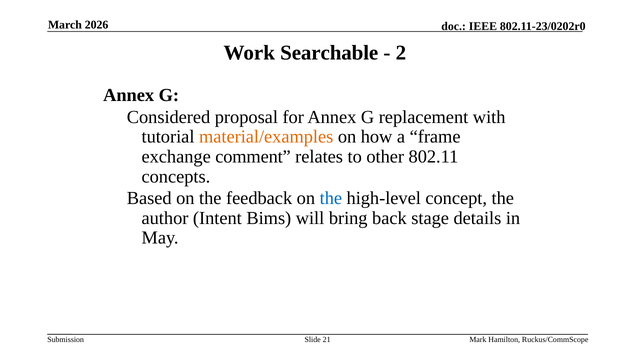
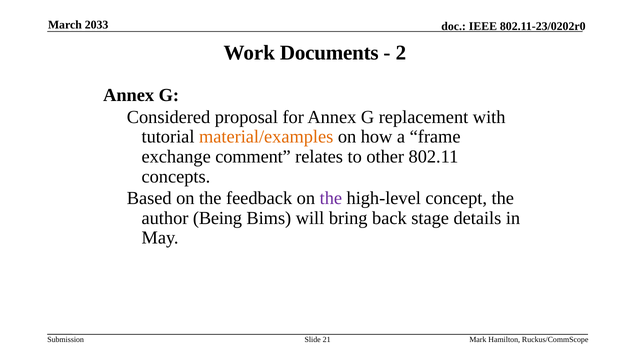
2026: 2026 -> 2033
Searchable: Searchable -> Documents
the at (331, 198) colour: blue -> purple
Intent: Intent -> Being
